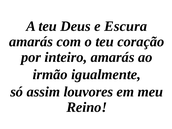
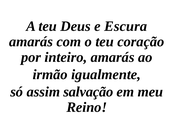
louvores: louvores -> salvação
